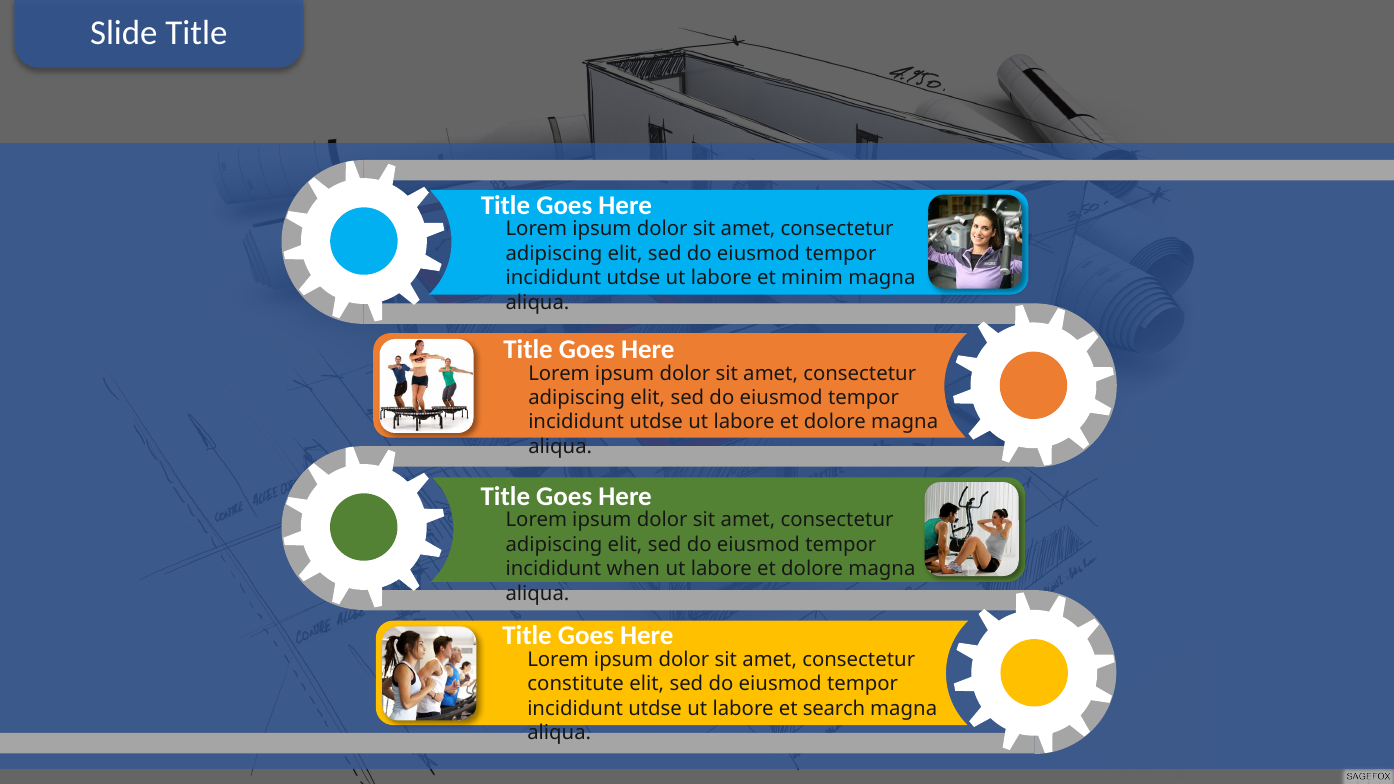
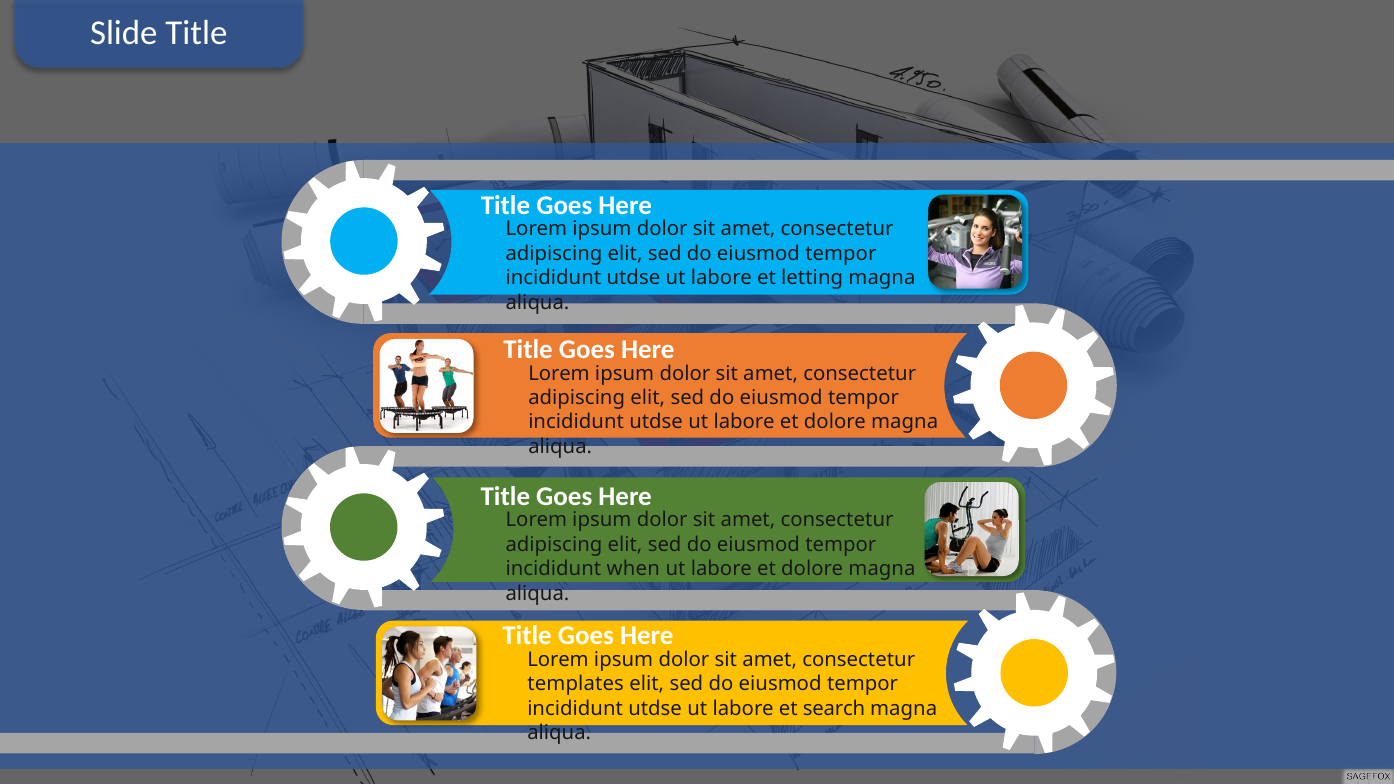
minim: minim -> letting
constitute: constitute -> templates
